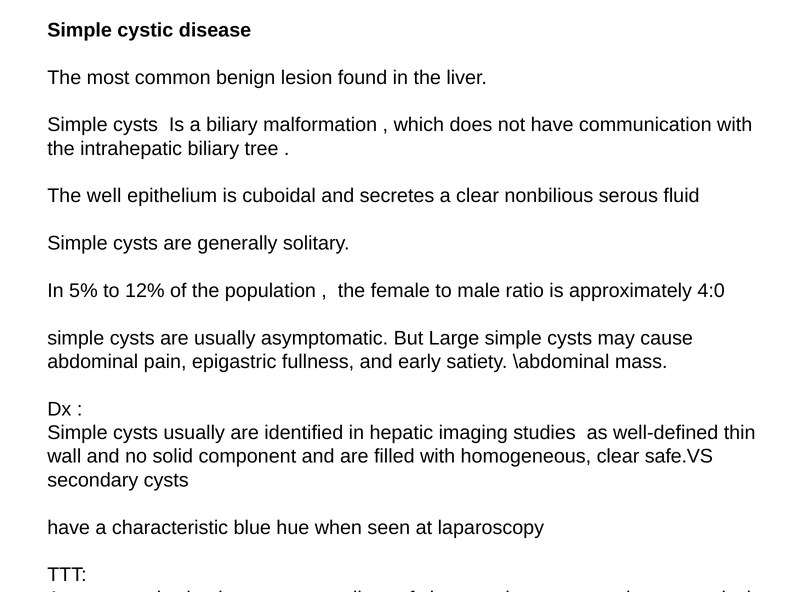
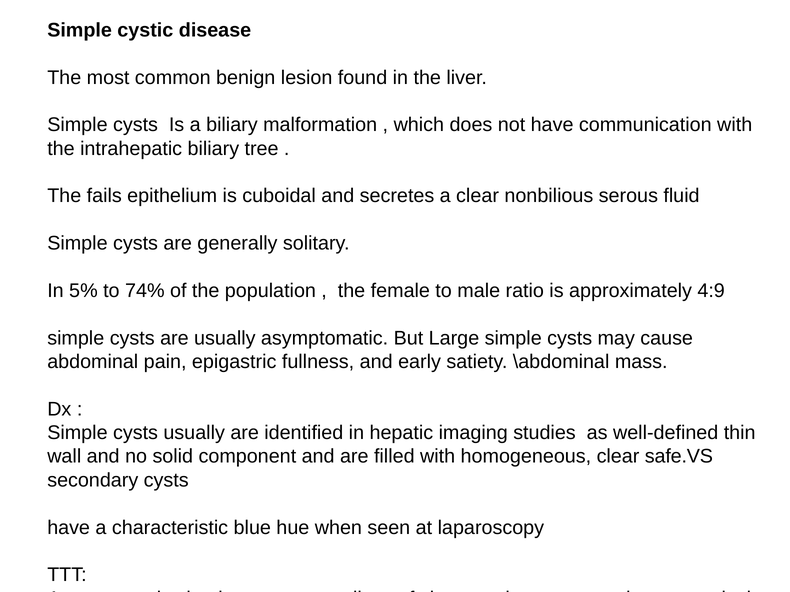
well: well -> fails
12%: 12% -> 74%
4:0: 4:0 -> 4:9
